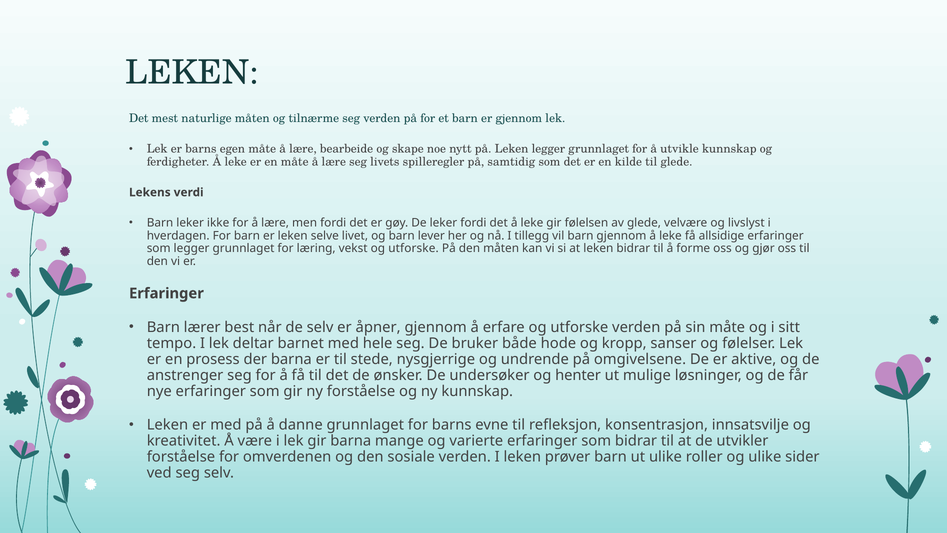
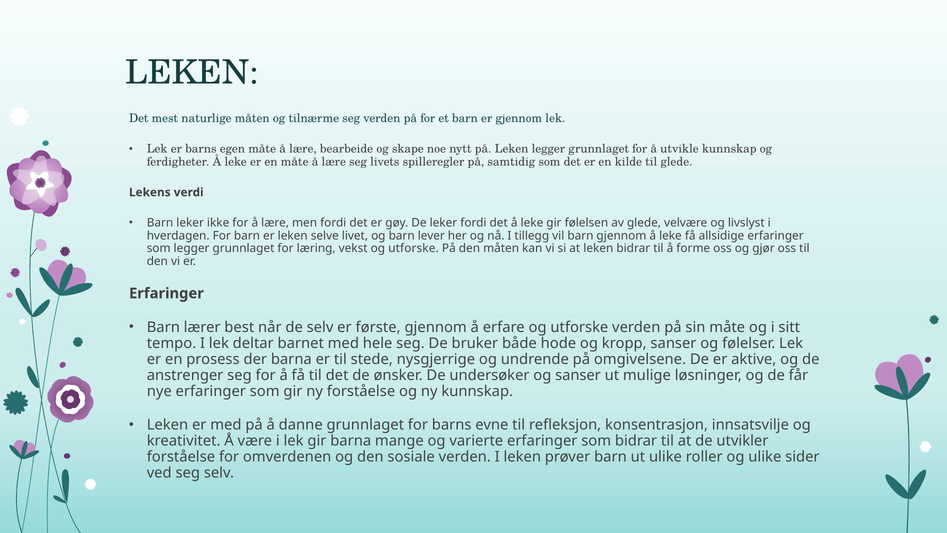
åpner: åpner -> første
og henter: henter -> sanser
